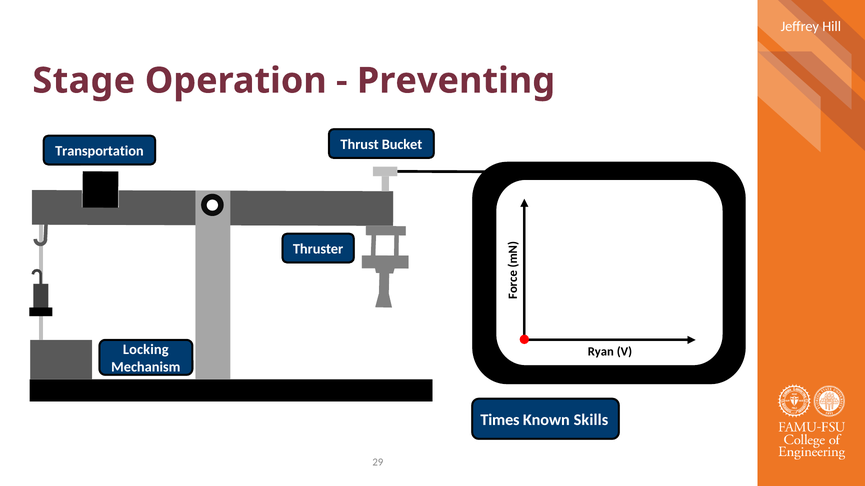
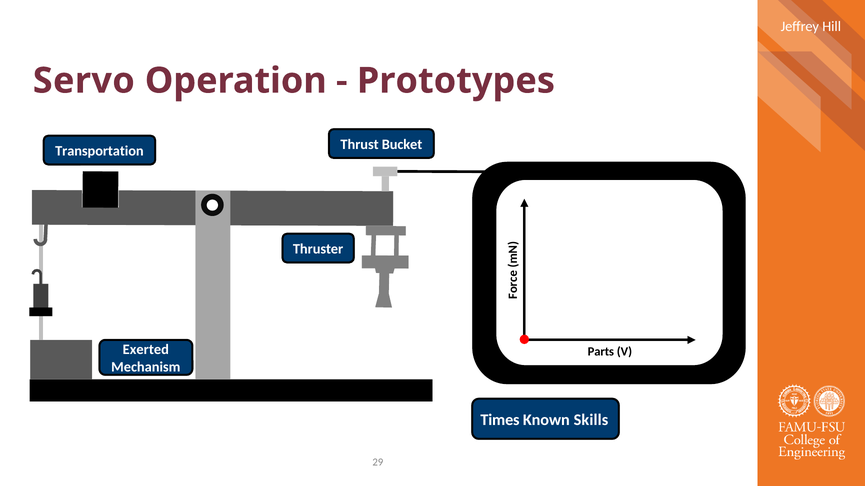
Stage: Stage -> Servo
Preventing: Preventing -> Prototypes
Locking: Locking -> Exerted
Ryan: Ryan -> Parts
